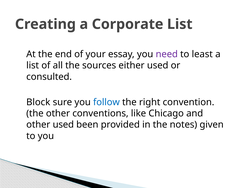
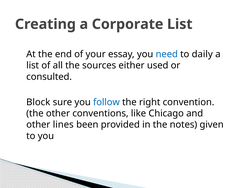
need colour: purple -> blue
least: least -> daily
other used: used -> lines
